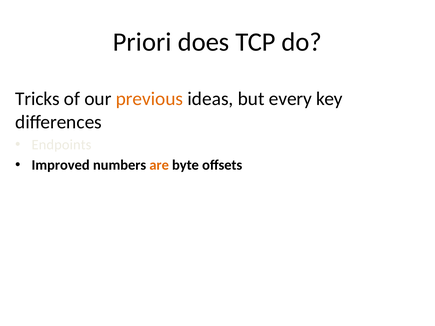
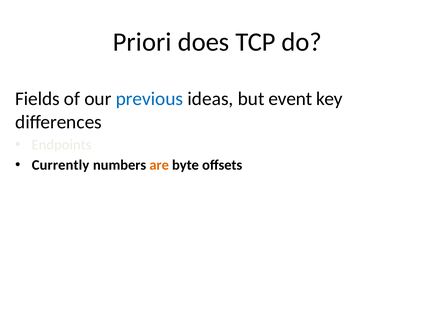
Tricks: Tricks -> Fields
previous colour: orange -> blue
every: every -> event
Improved: Improved -> Currently
